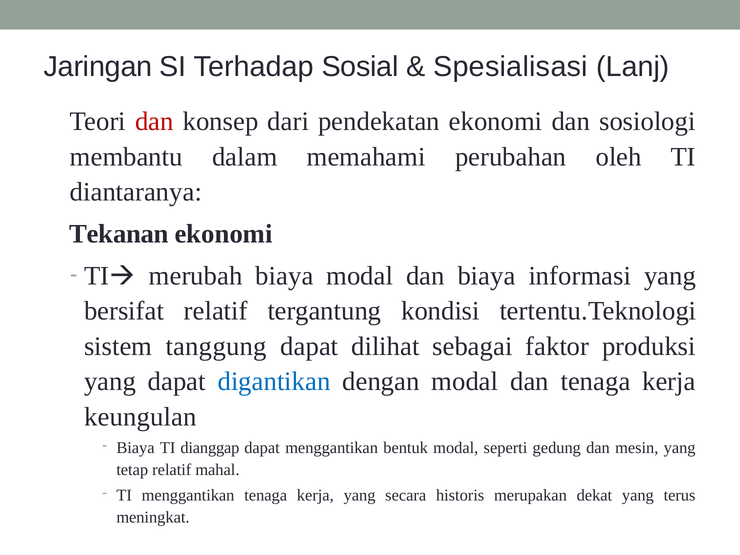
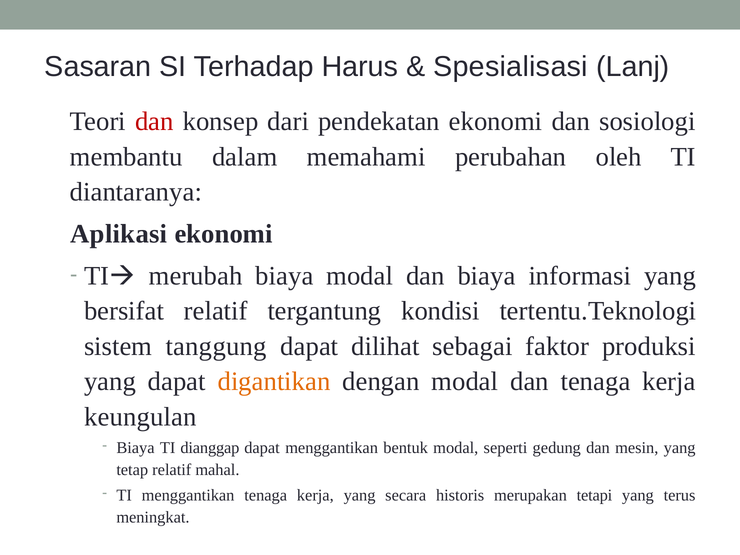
Jaringan: Jaringan -> Sasaran
Sosial: Sosial -> Harus
Tekanan: Tekanan -> Aplikasi
digantikan colour: blue -> orange
dekat: dekat -> tetapi
